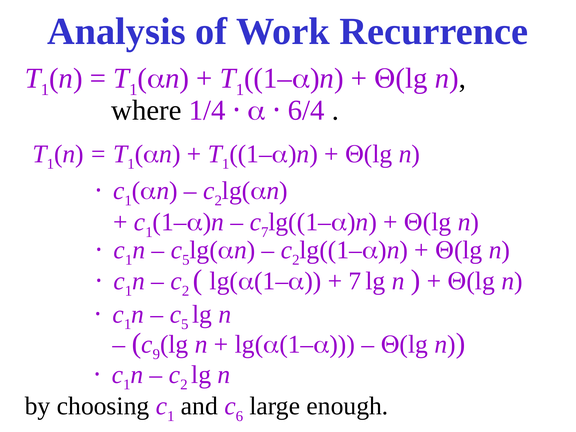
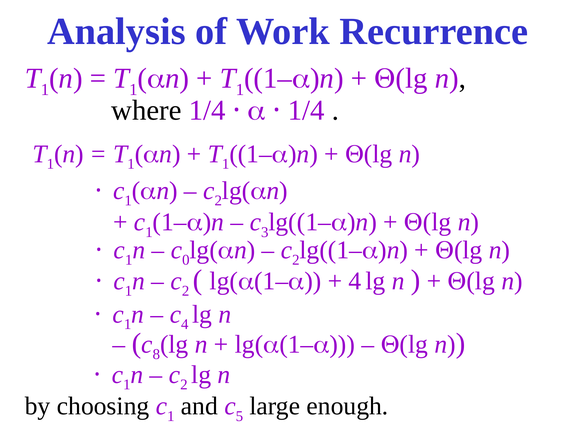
6/4 at (306, 110): 6/4 -> 1/4
7 at (265, 232): 7 -> 3
5 at (186, 260): 5 -> 0
7 at (355, 281): 7 -> 4
5 at (185, 324): 5 -> 4
9: 9 -> 8
6: 6 -> 5
